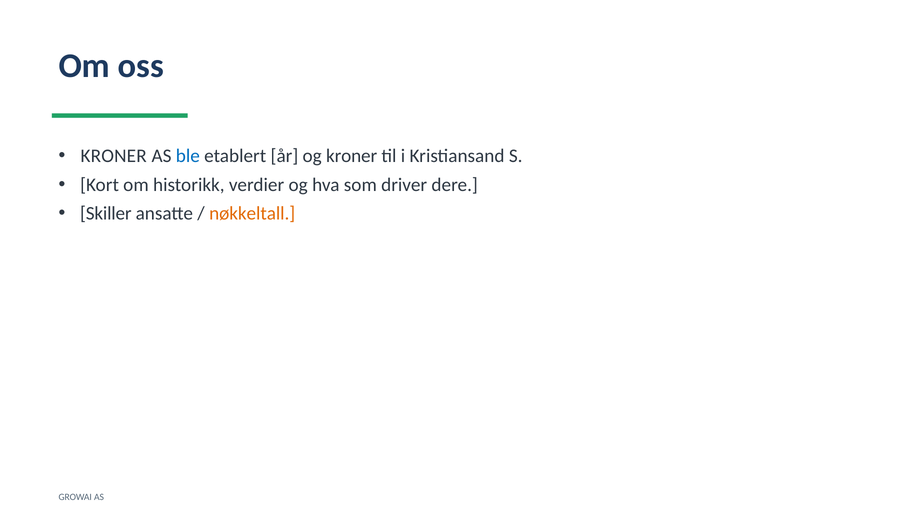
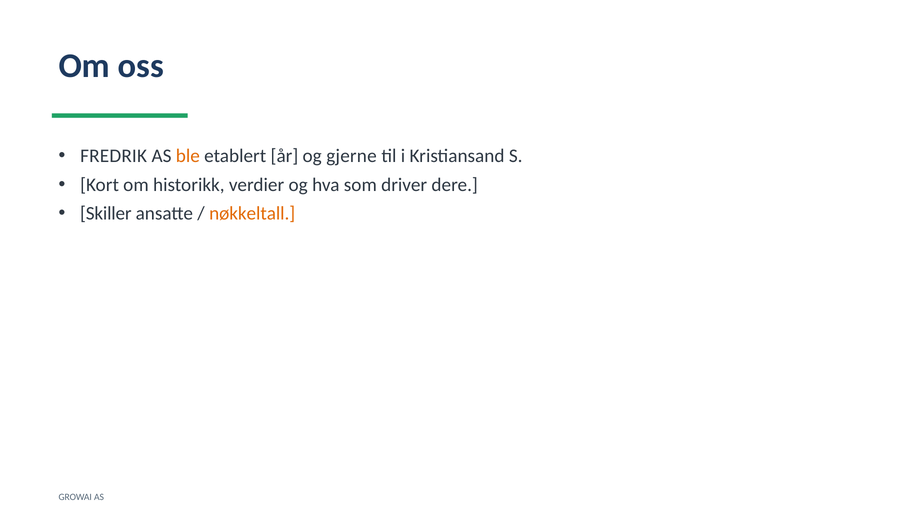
KRONER at (114, 156): KRONER -> FREDRIK
ble colour: blue -> orange
og kroner: kroner -> gjerne
